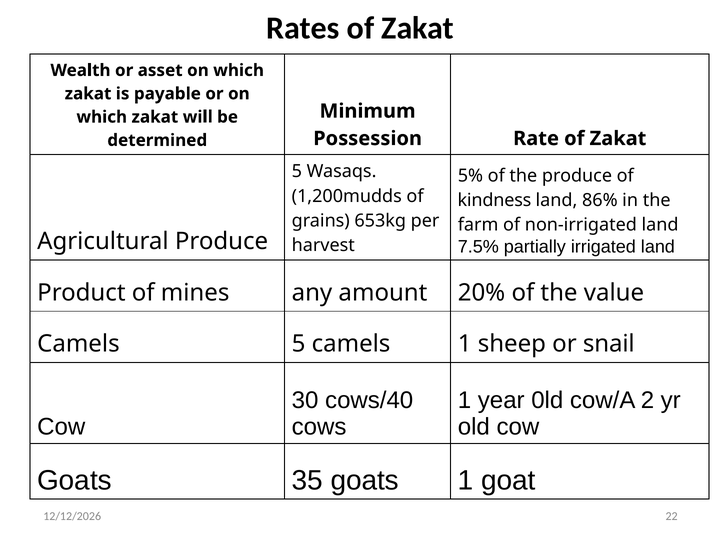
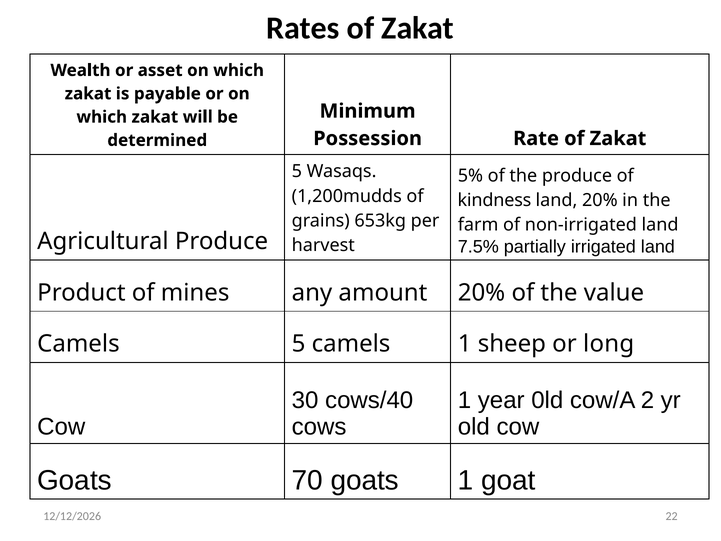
land 86%: 86% -> 20%
snail: snail -> long
35: 35 -> 70
